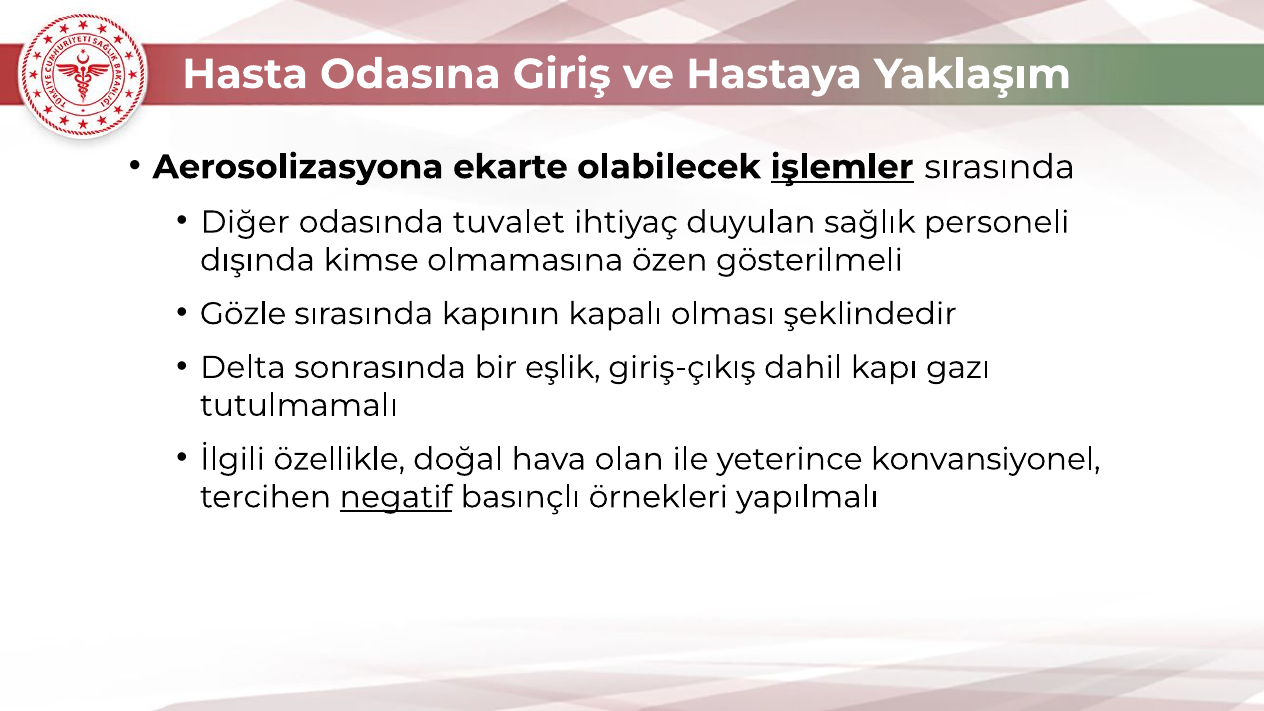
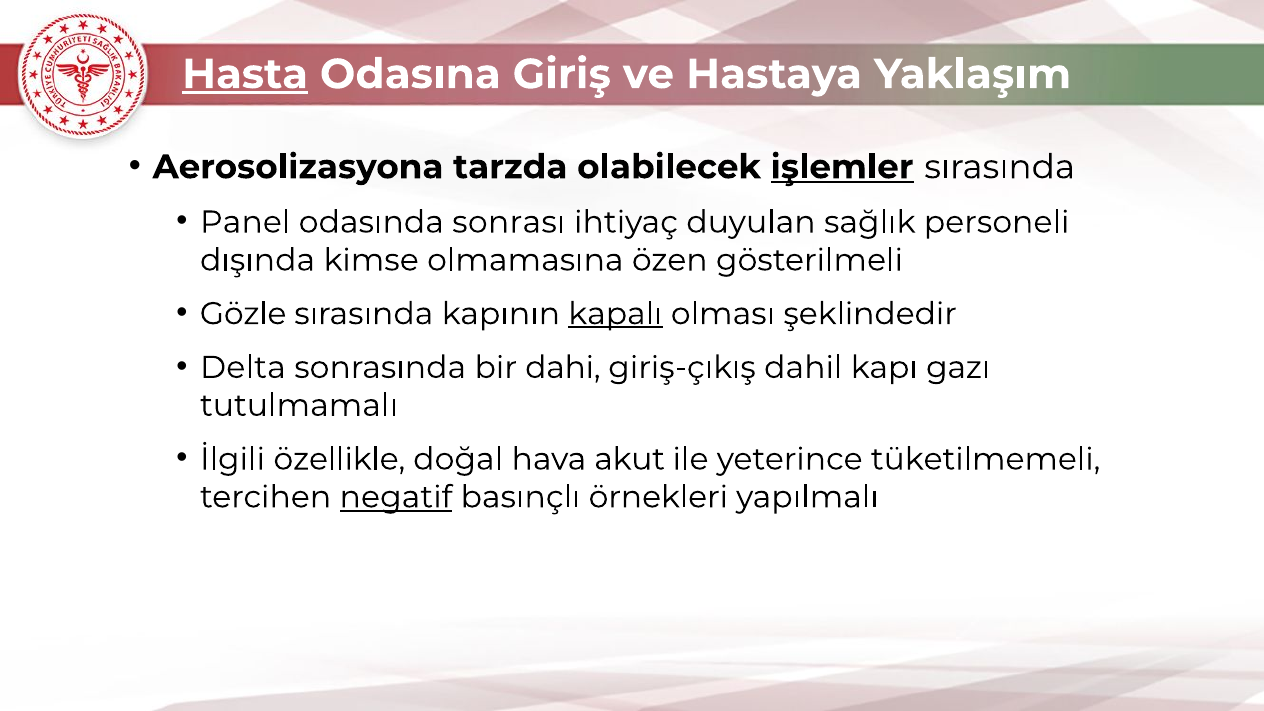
Hasta underline: none -> present
ekarte: ekarte -> tarzda
Diğer: Diğer -> Panel
tuvalet: tuvalet -> sonrası
kapalı underline: none -> present
eşlik: eşlik -> dahi
olan: olan -> akut
konvansiyonel: konvansiyonel -> tüketilmemeli
